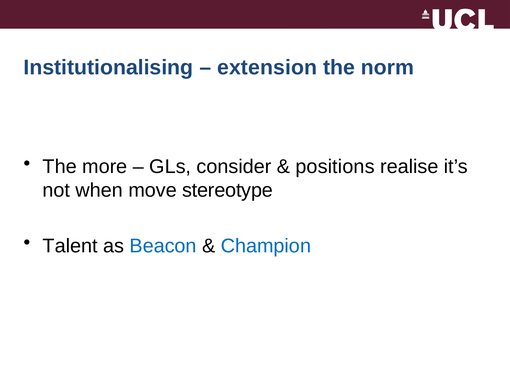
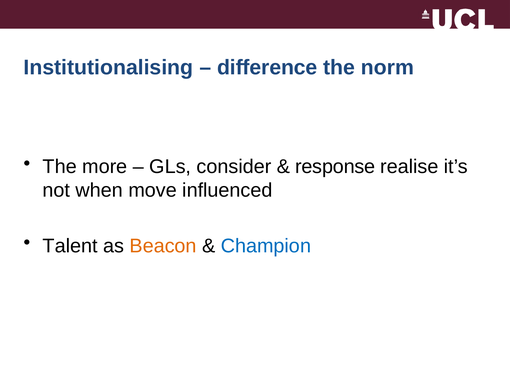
extension: extension -> difference
positions: positions -> response
stereotype: stereotype -> influenced
Beacon colour: blue -> orange
